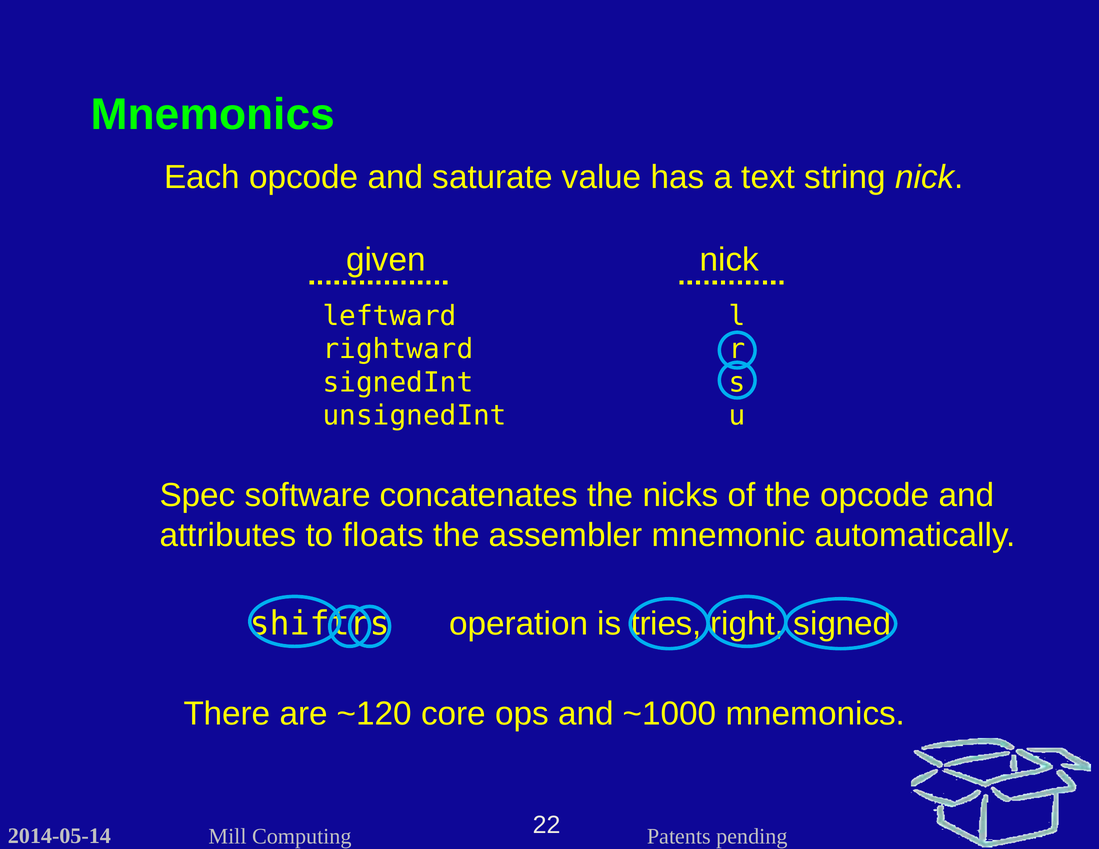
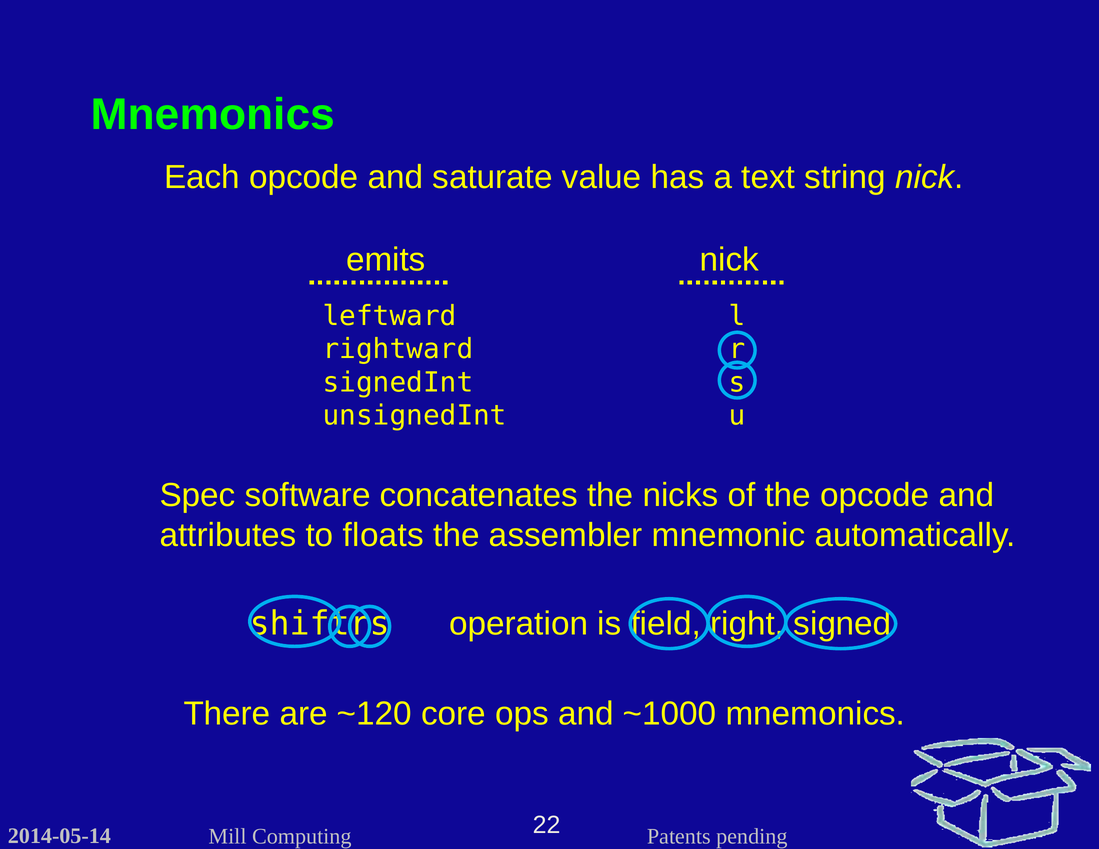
given: given -> emits
tries: tries -> field
